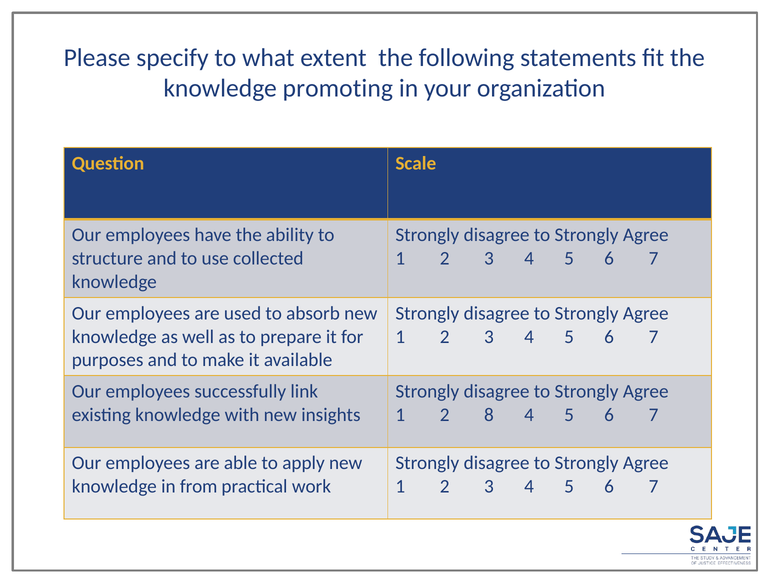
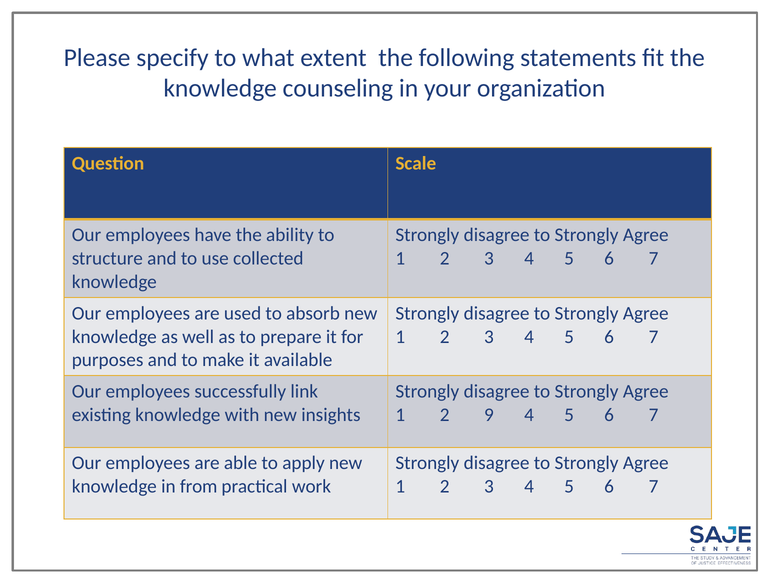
promoting: promoting -> counseling
8: 8 -> 9
